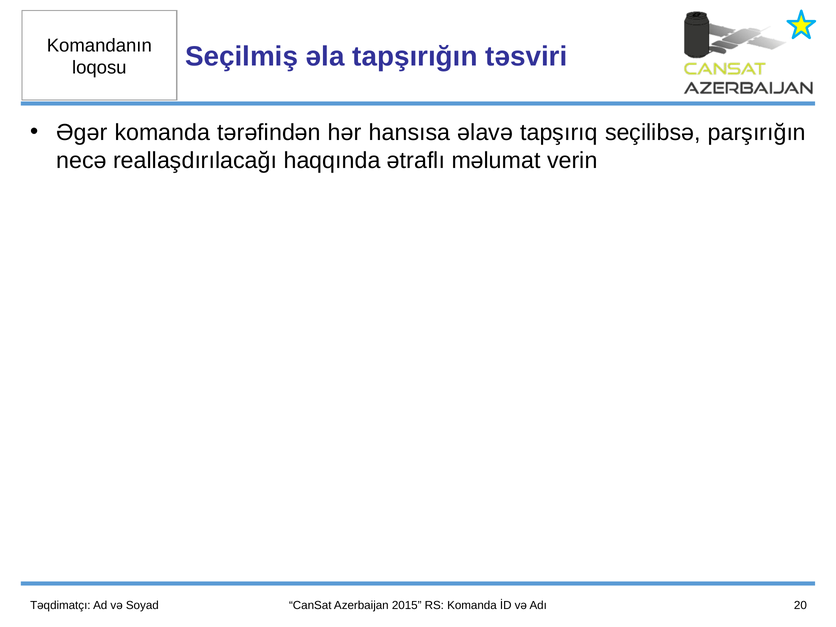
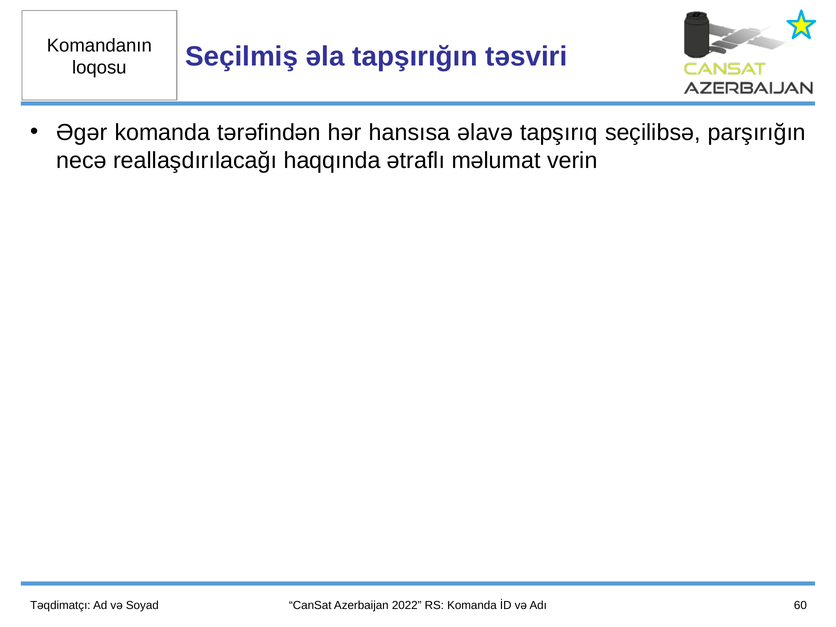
2015: 2015 -> 2022
20: 20 -> 60
